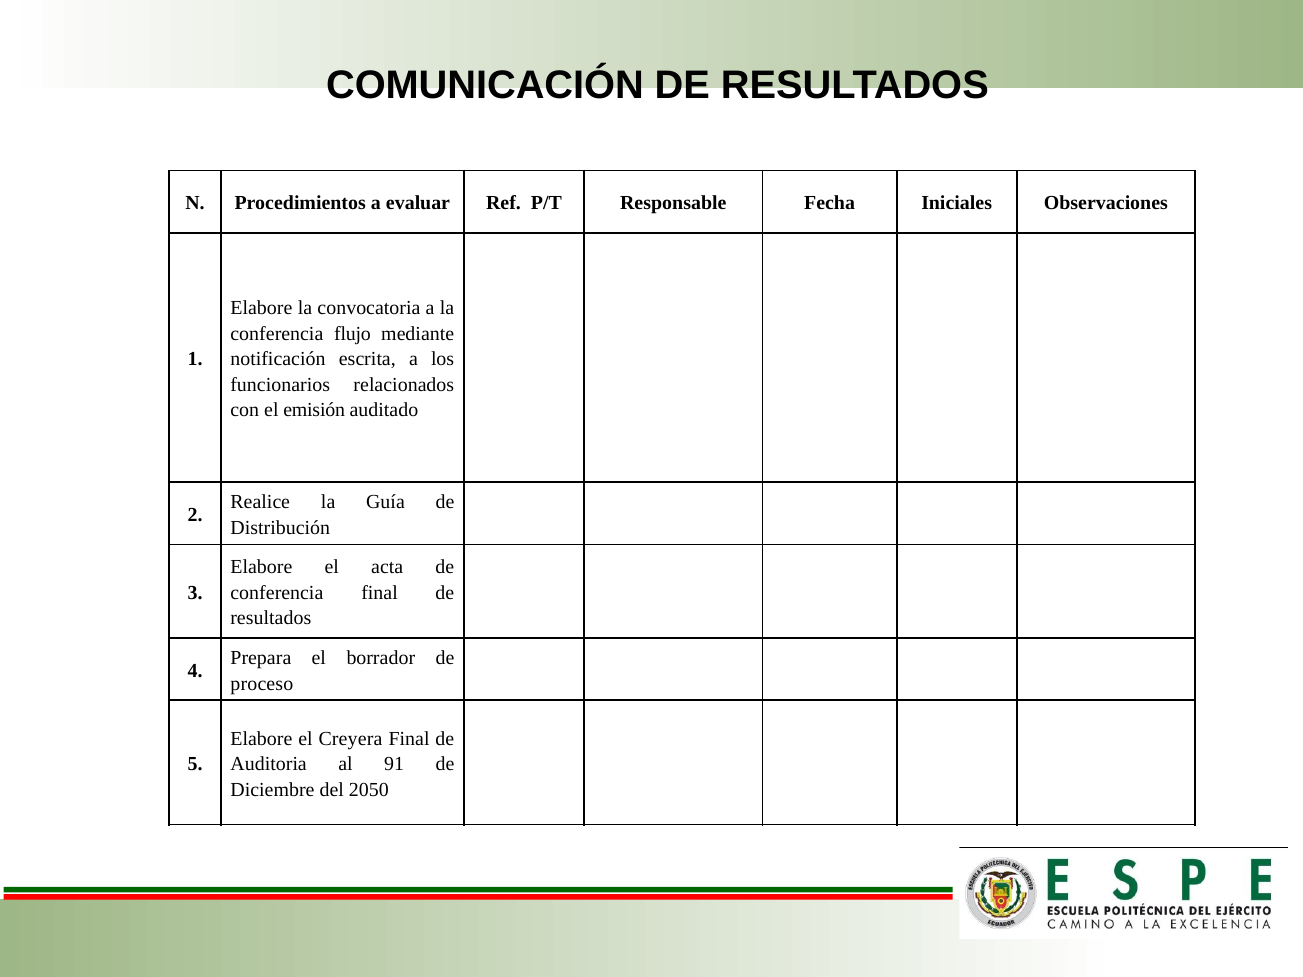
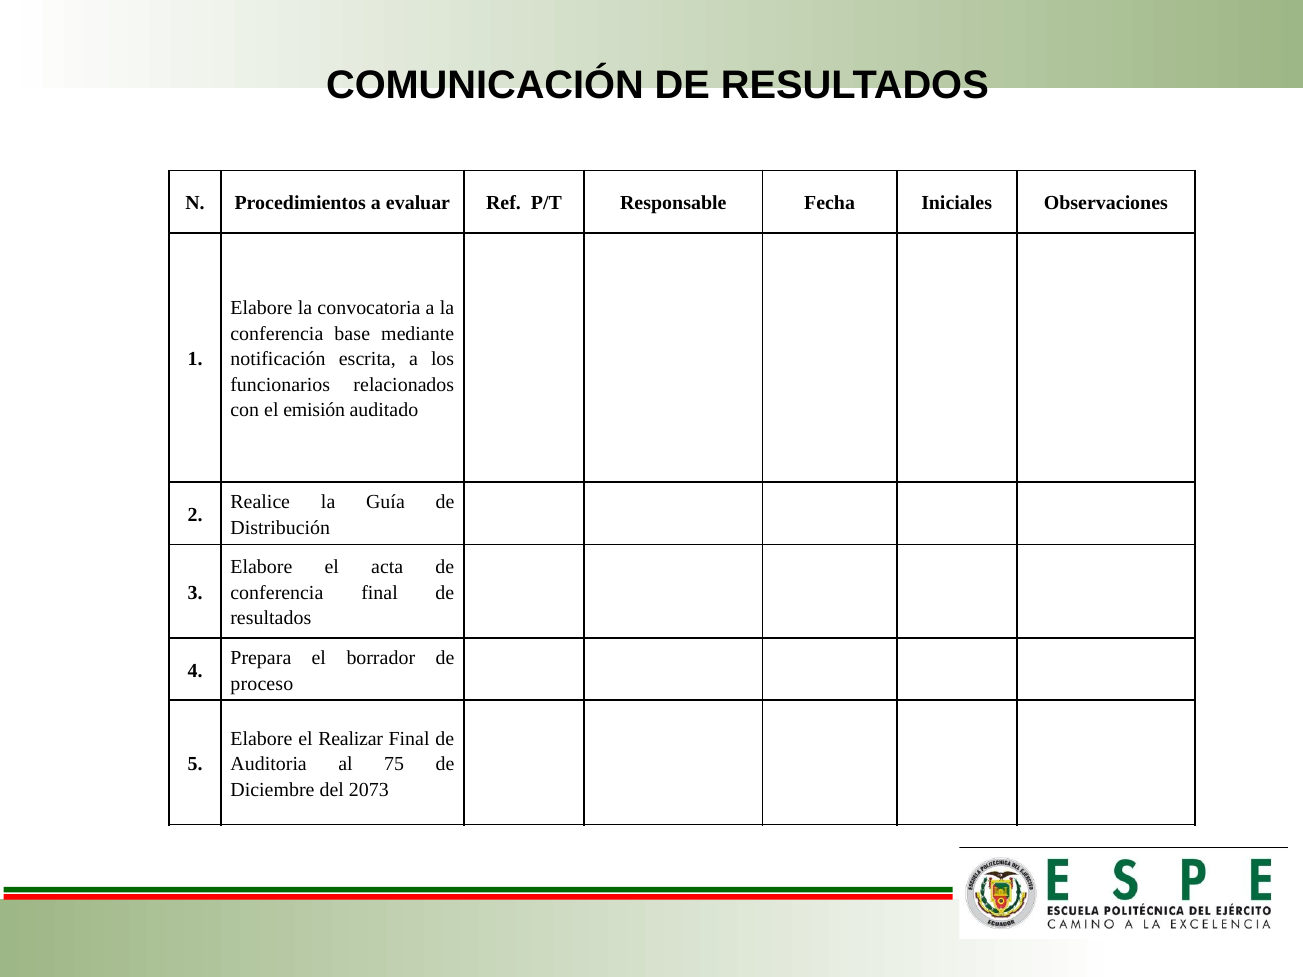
flujo: flujo -> base
Creyera: Creyera -> Realizar
91: 91 -> 75
2050: 2050 -> 2073
